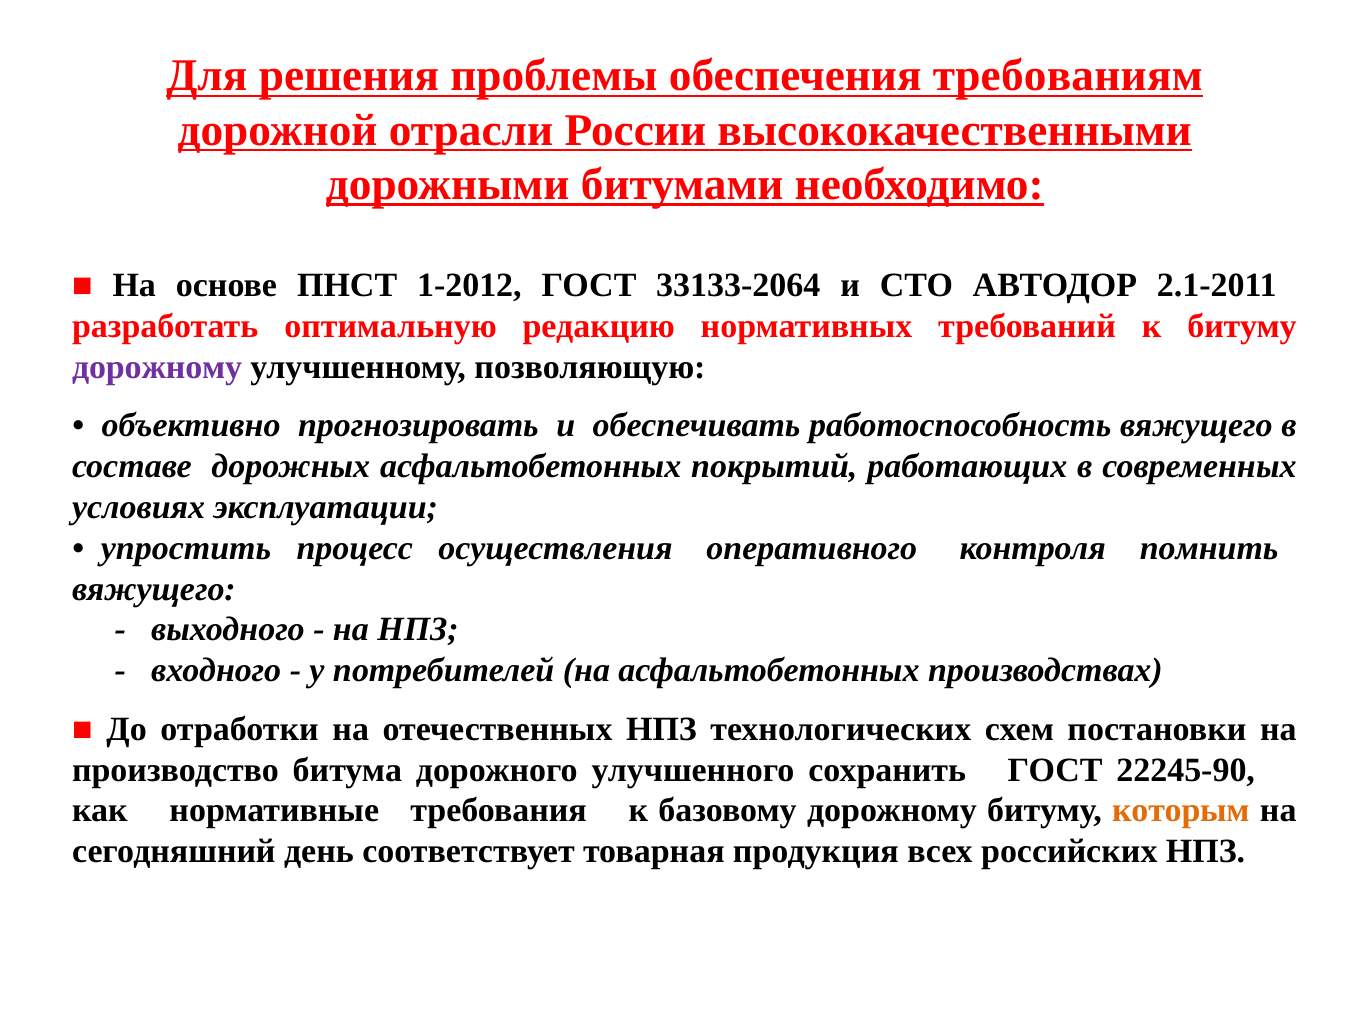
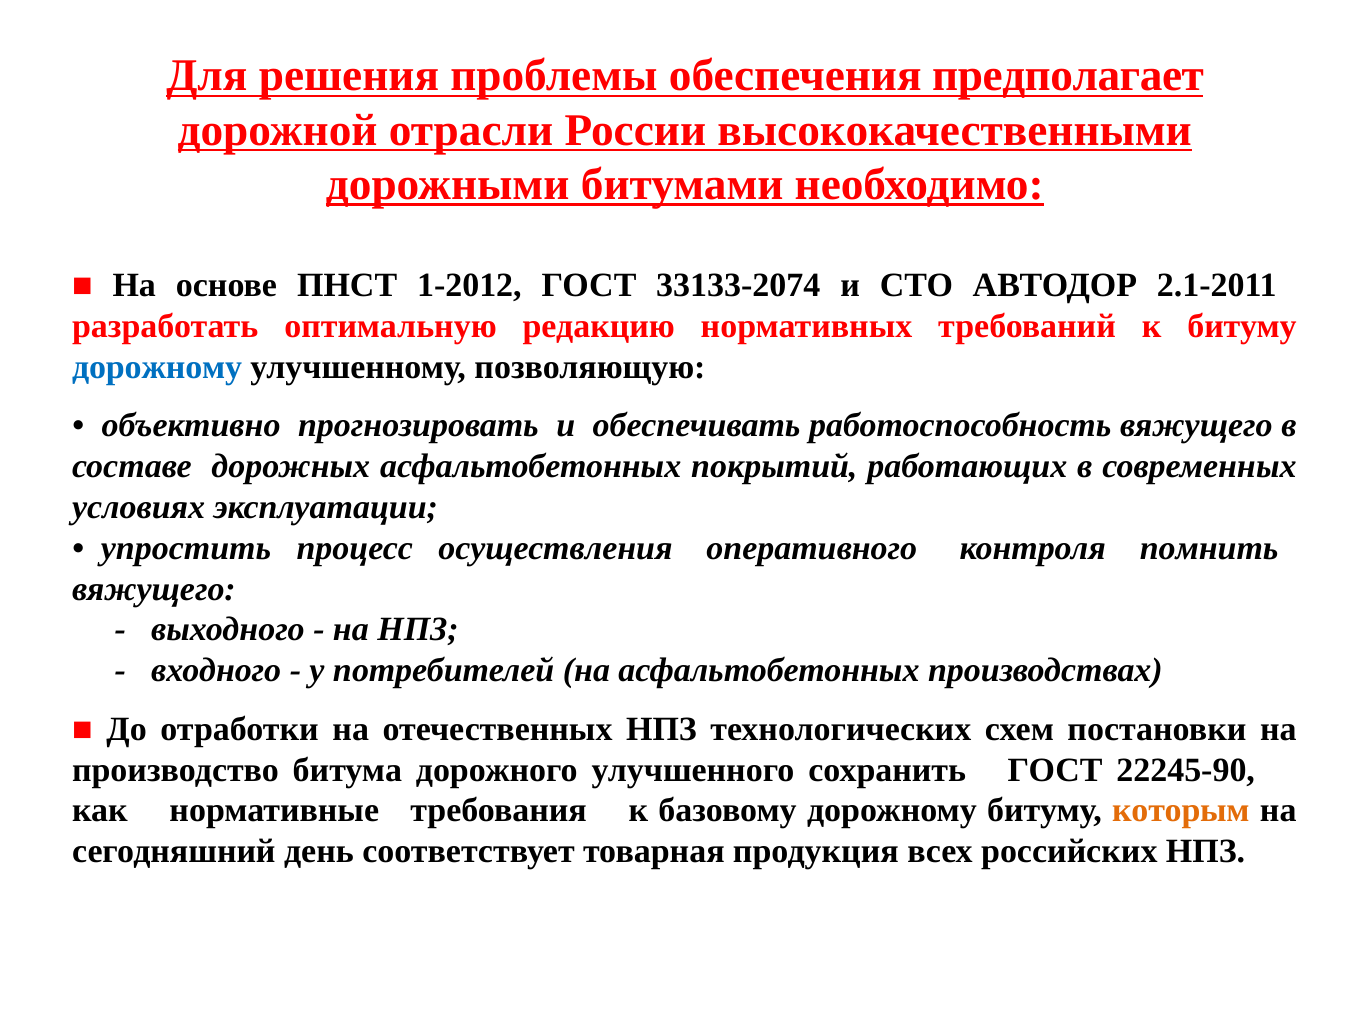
требованиям: требованиям -> предполагает
33133-2064: 33133-2064 -> 33133-2074
дорожному at (157, 367) colour: purple -> blue
